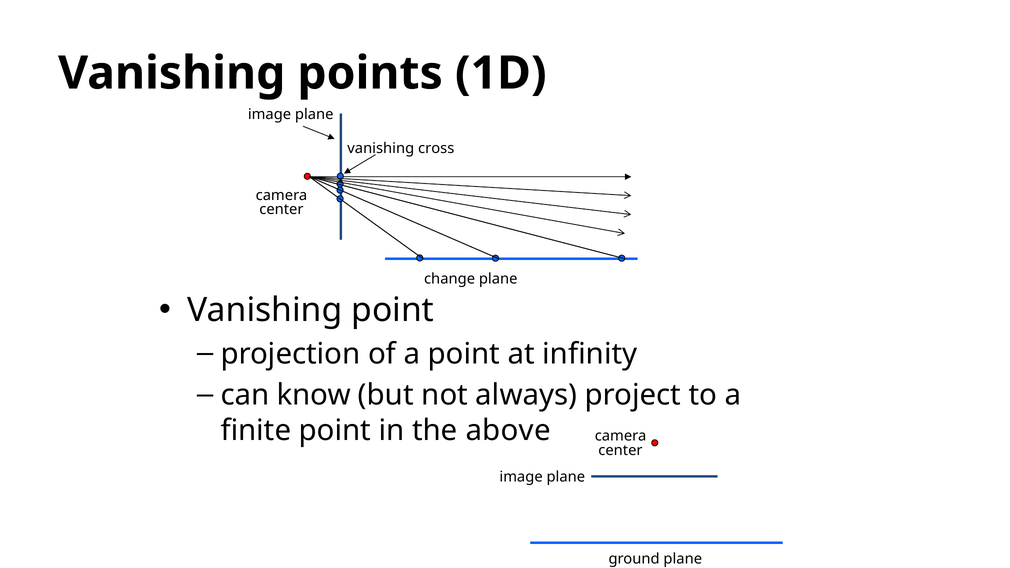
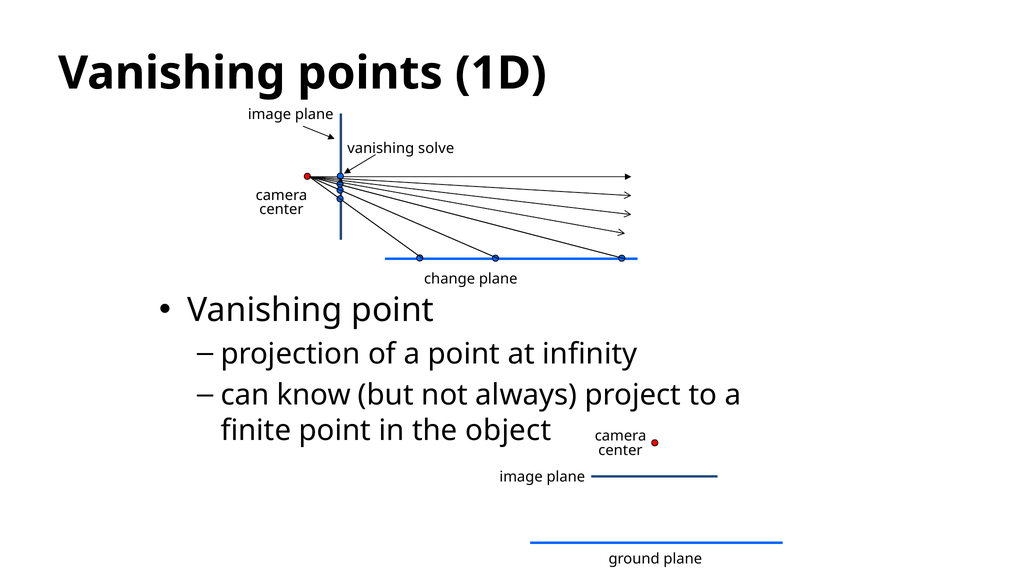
cross: cross -> solve
above: above -> object
